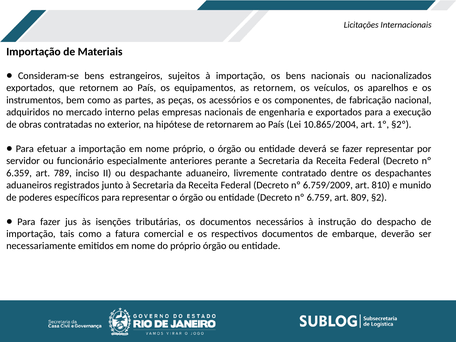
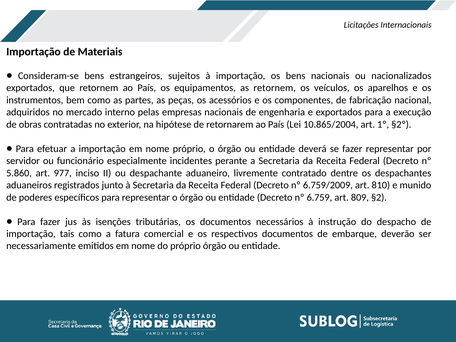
anteriores: anteriores -> incidentes
6.359: 6.359 -> 5.860
789: 789 -> 977
